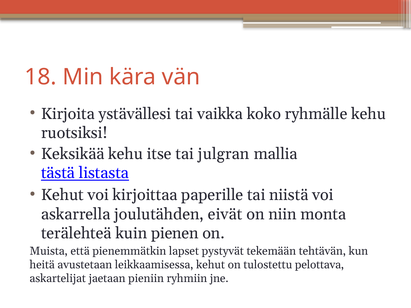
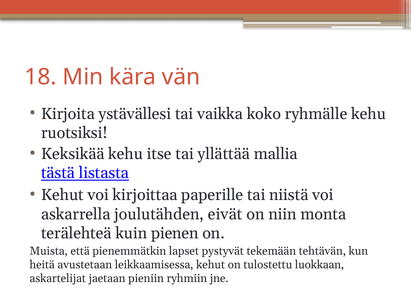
julgran: julgran -> yllättää
pelottava: pelottava -> luokkaan
